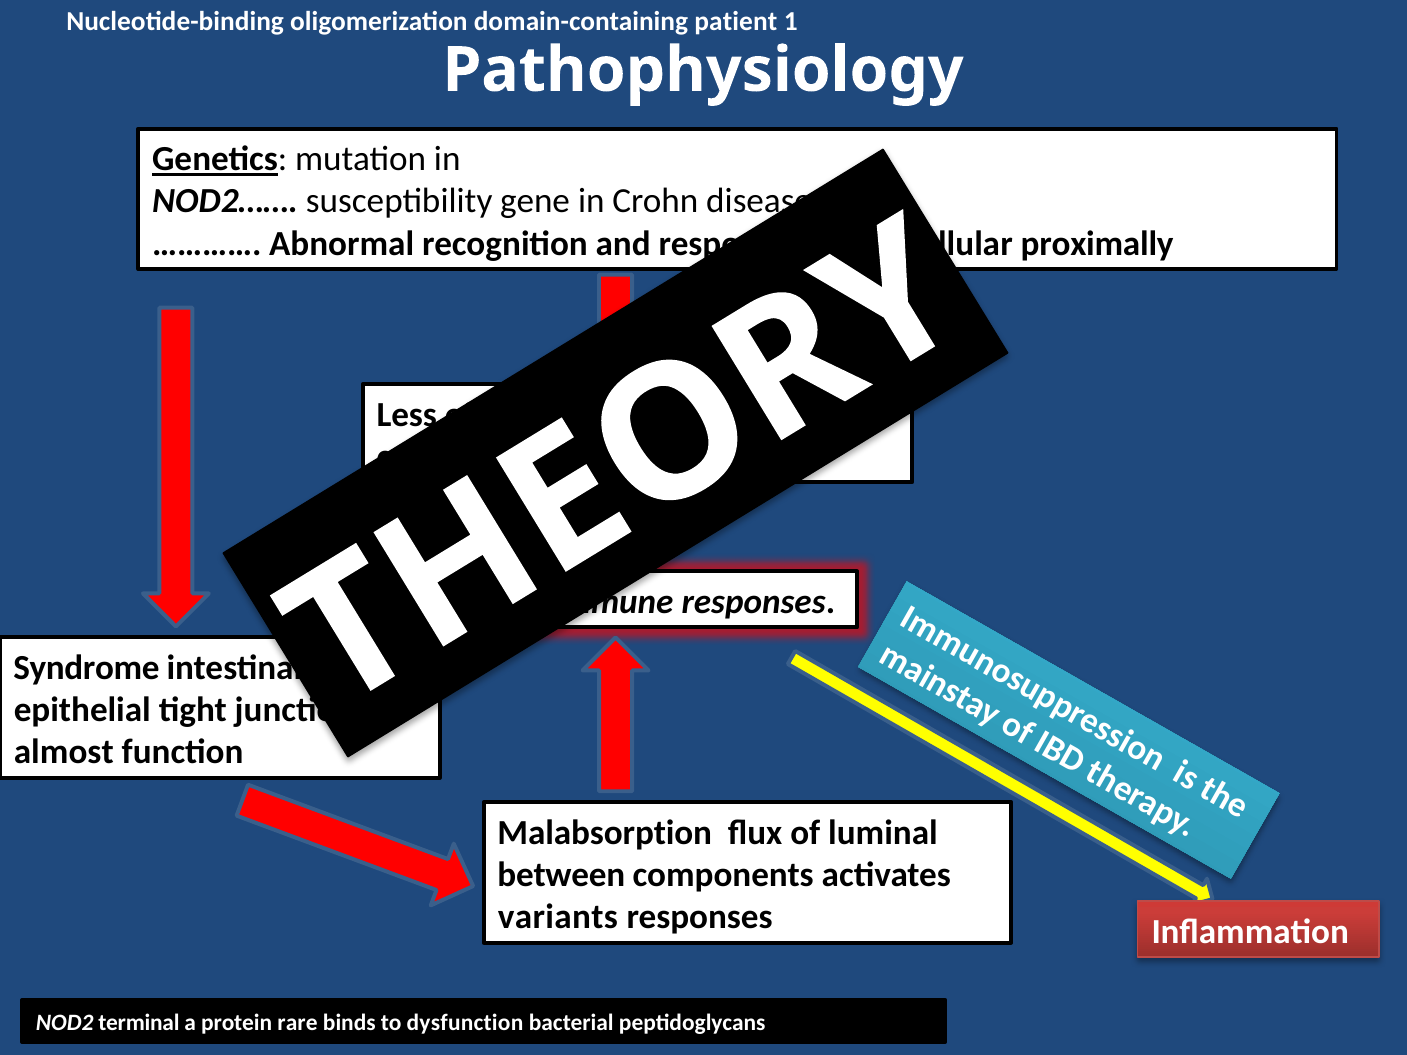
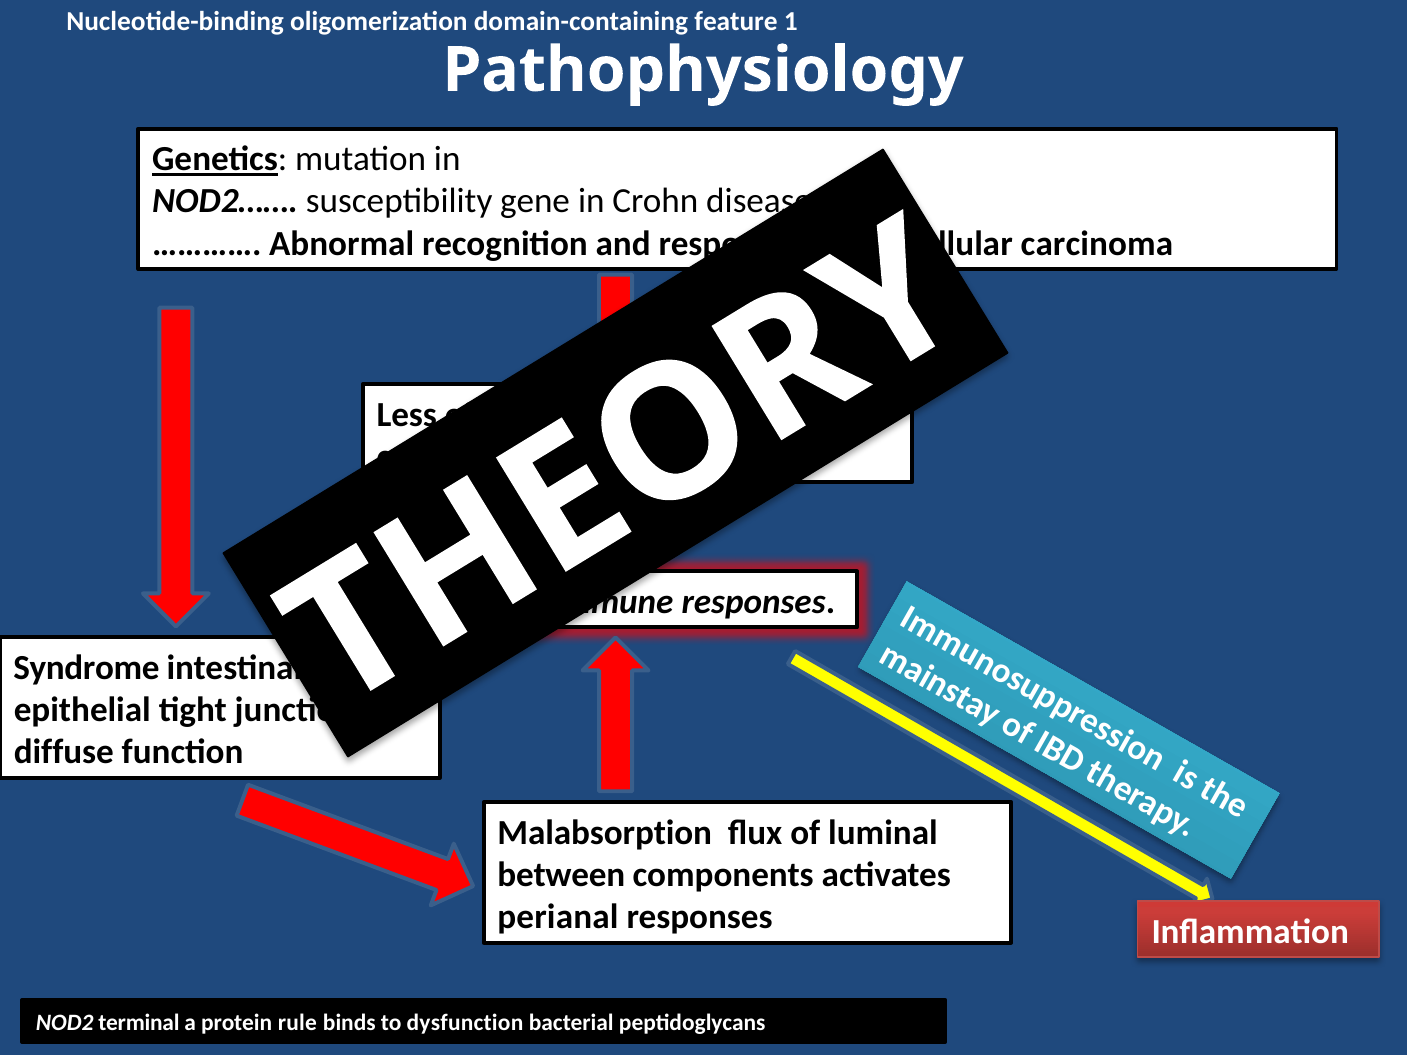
patient: patient -> feature
proximally: proximally -> carcinoma
almost: almost -> diffuse
variants: variants -> perianal
rare: rare -> rule
